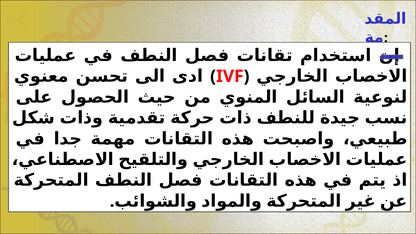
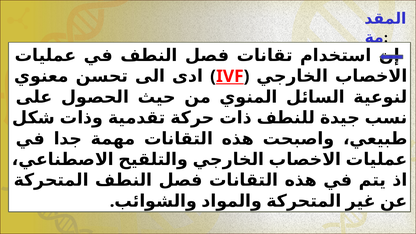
IVF underline: none -> present
